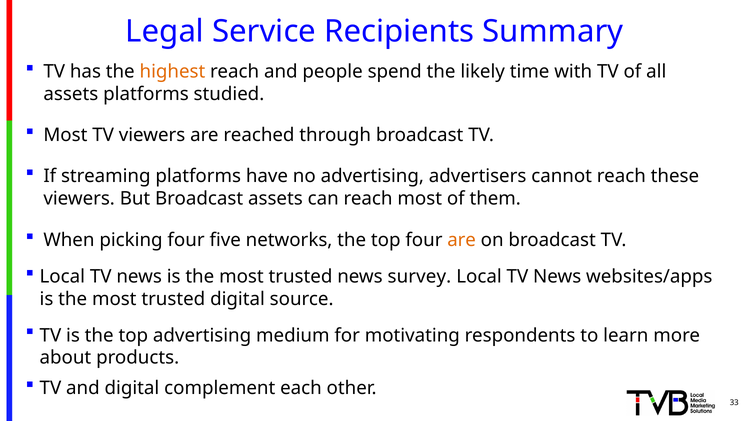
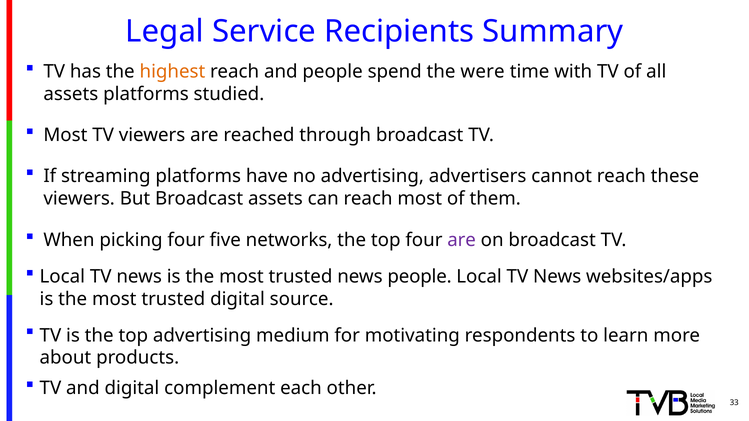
likely: likely -> were
are at (462, 240) colour: orange -> purple
news survey: survey -> people
